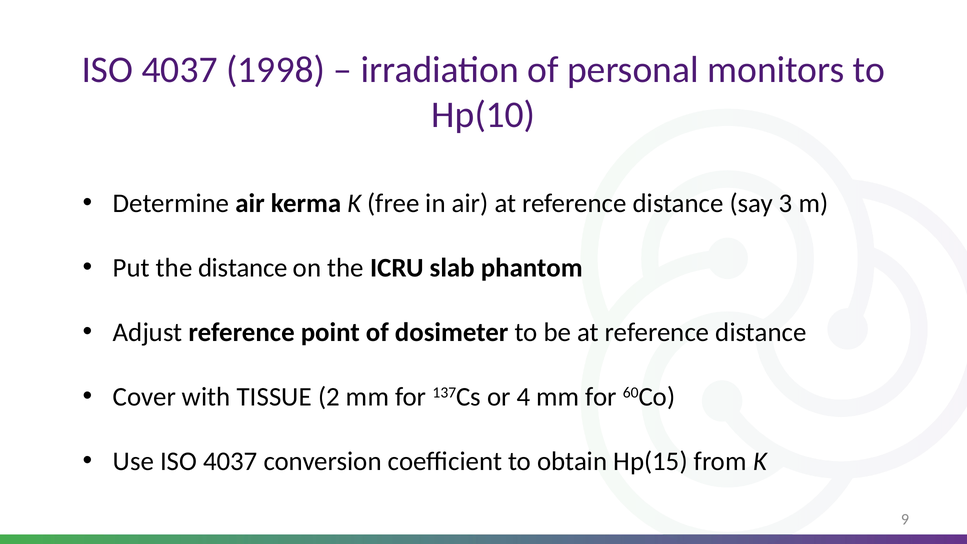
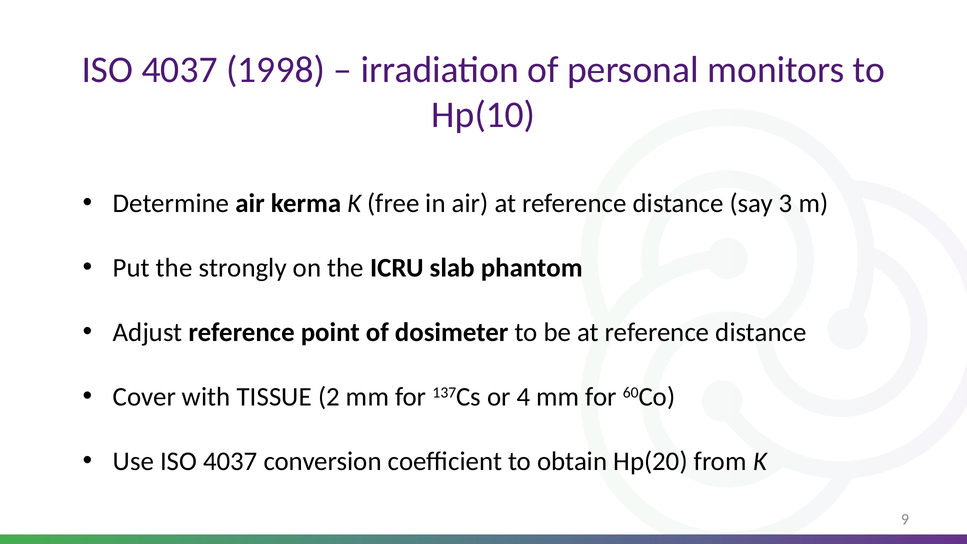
the distance: distance -> strongly
Hp(15: Hp(15 -> Hp(20
